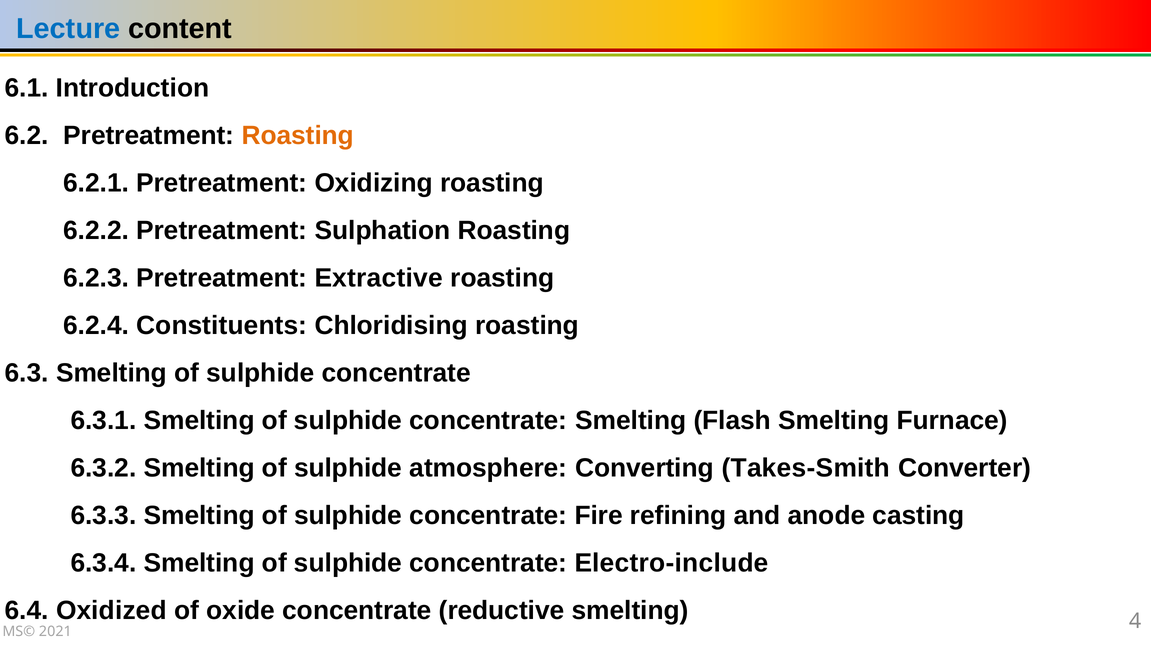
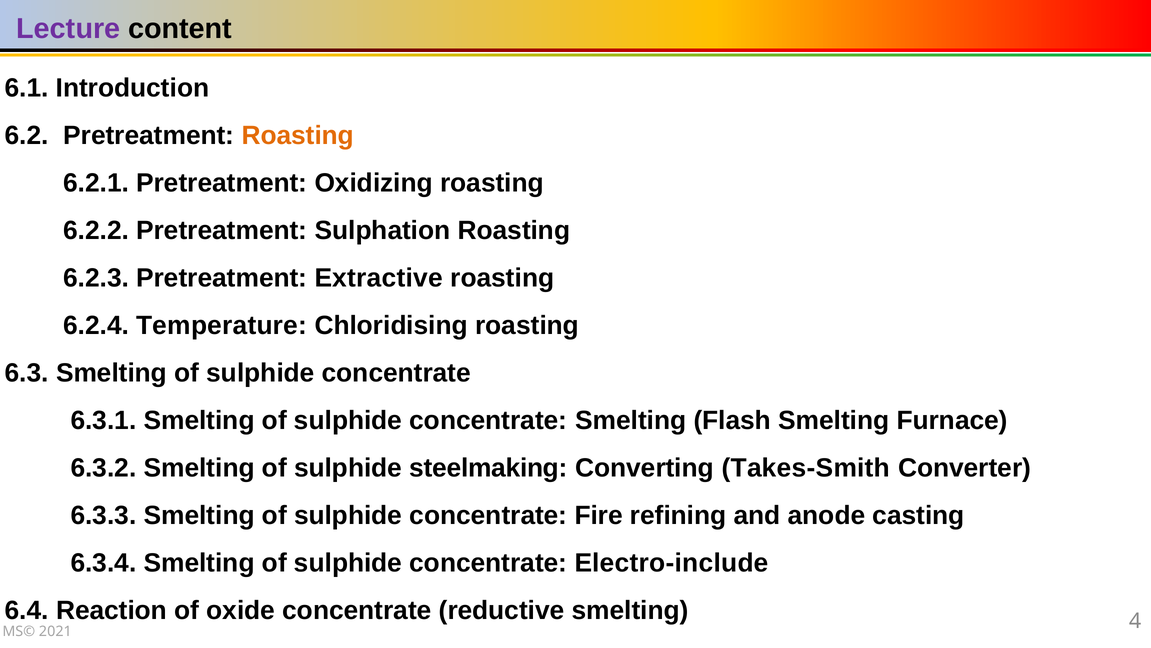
Lecture colour: blue -> purple
Constituents: Constituents -> Temperature
atmosphere: atmosphere -> steelmaking
Oxidized: Oxidized -> Reaction
